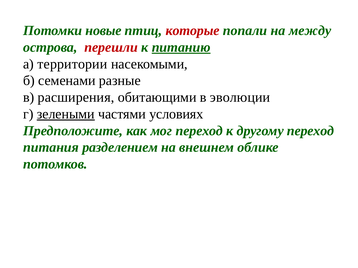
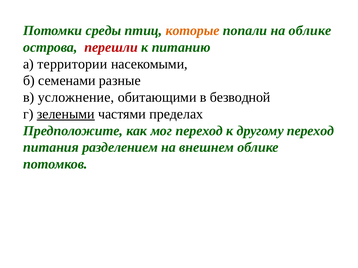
новые: новые -> среды
которые colour: red -> orange
на между: между -> облике
питанию underline: present -> none
расширения: расширения -> усложнение
эволюции: эволюции -> безводной
условиях: условиях -> пределах
